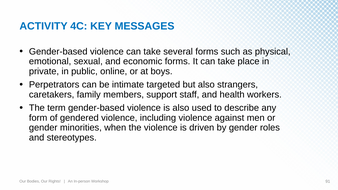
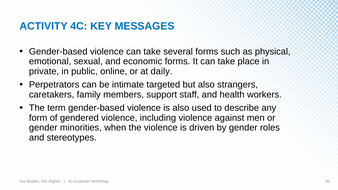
boys: boys -> daily
